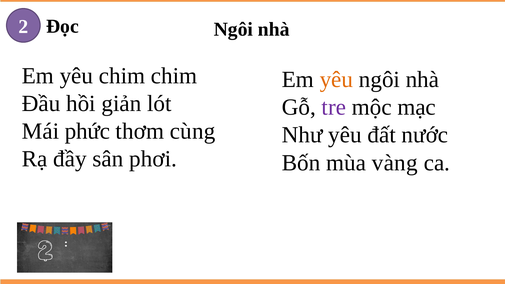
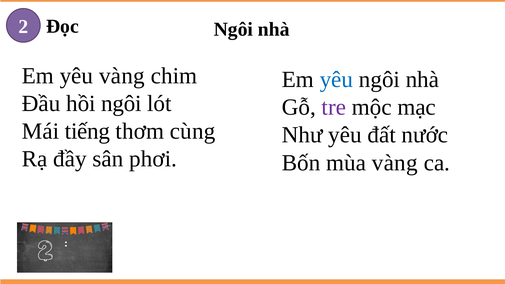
yêu chim: chim -> vàng
yêu at (336, 80) colour: orange -> blue
hồi giản: giản -> ngôi
phức: phức -> tiếng
